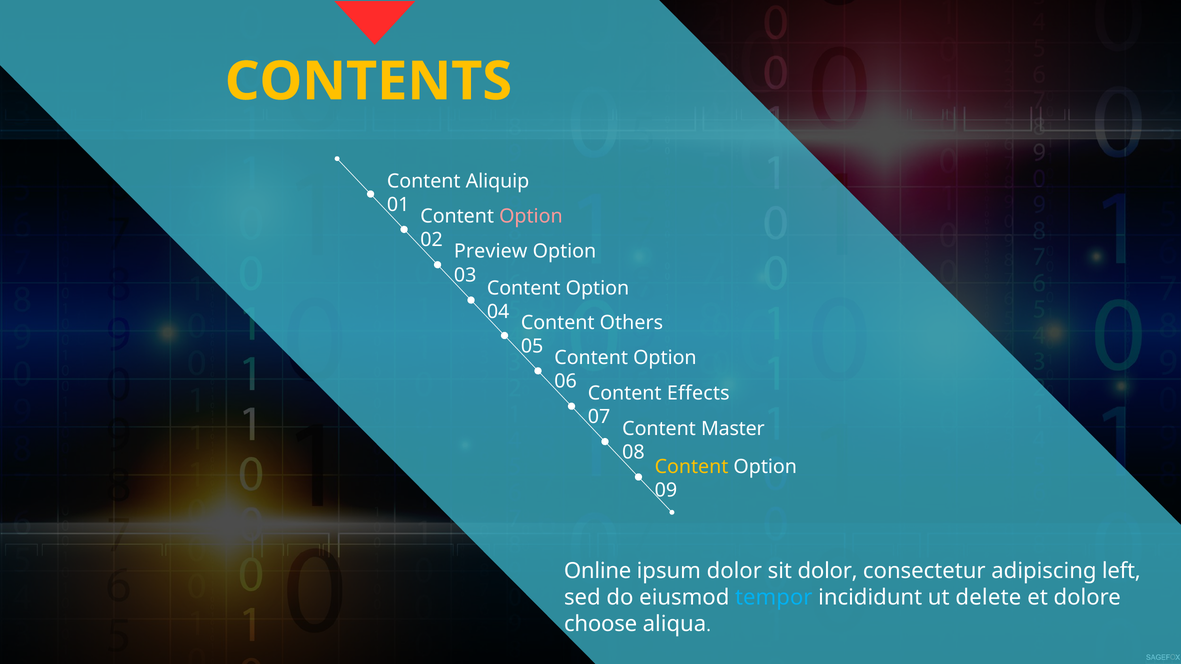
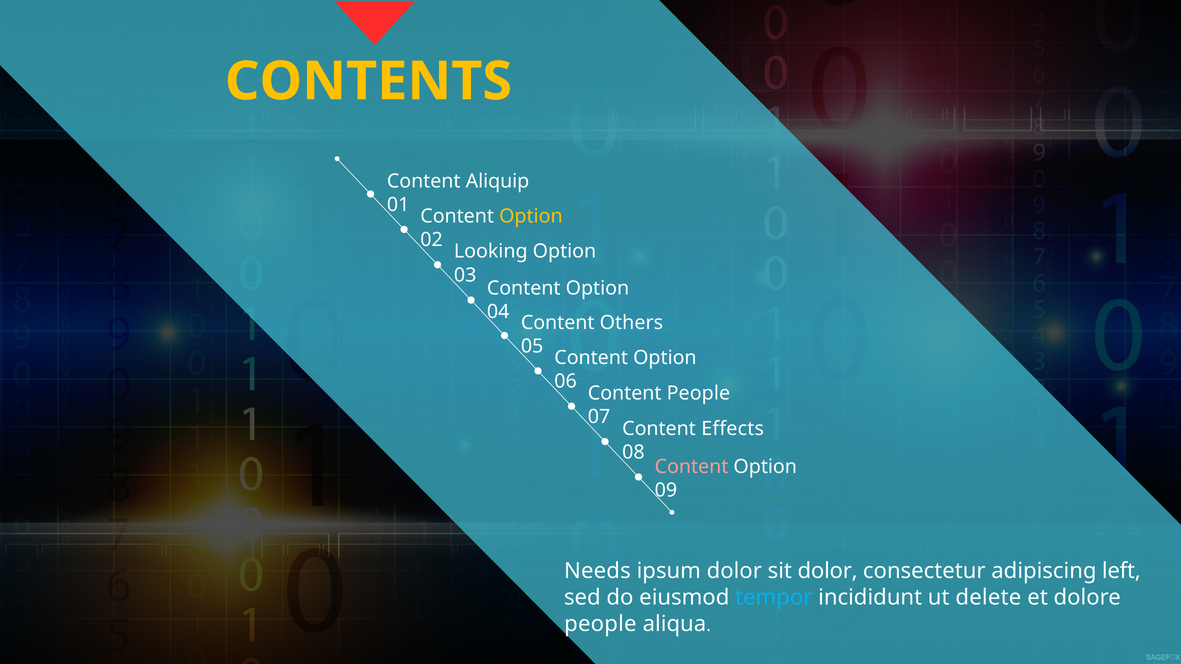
Option at (531, 216) colour: pink -> yellow
Preview: Preview -> Looking
Content Effects: Effects -> People
Master: Master -> Effects
Content at (692, 467) colour: yellow -> pink
Online: Online -> Needs
choose at (601, 624): choose -> people
